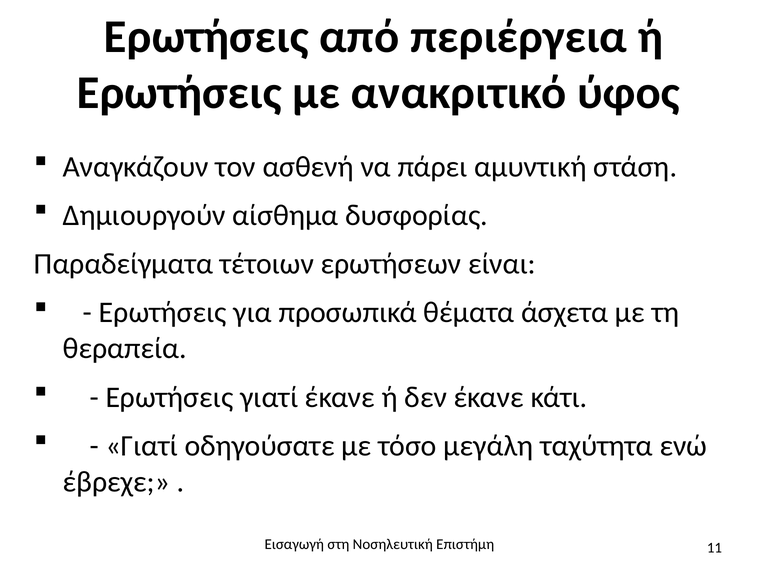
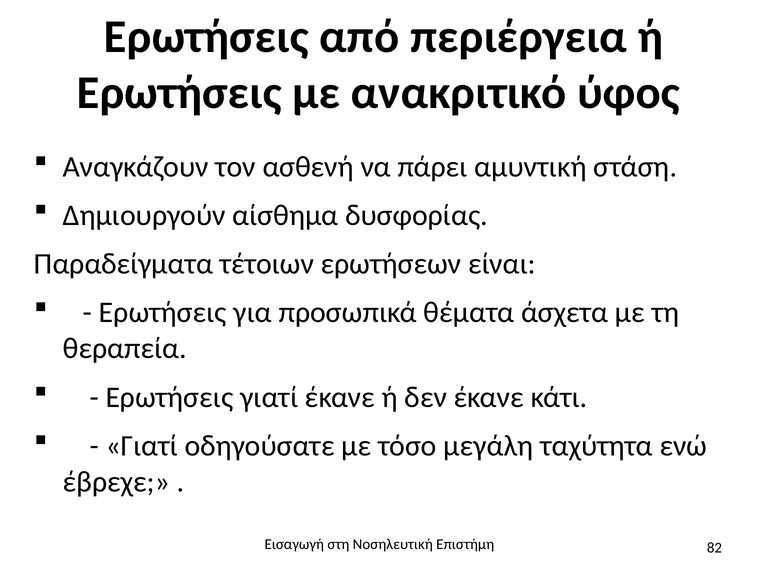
11: 11 -> 82
